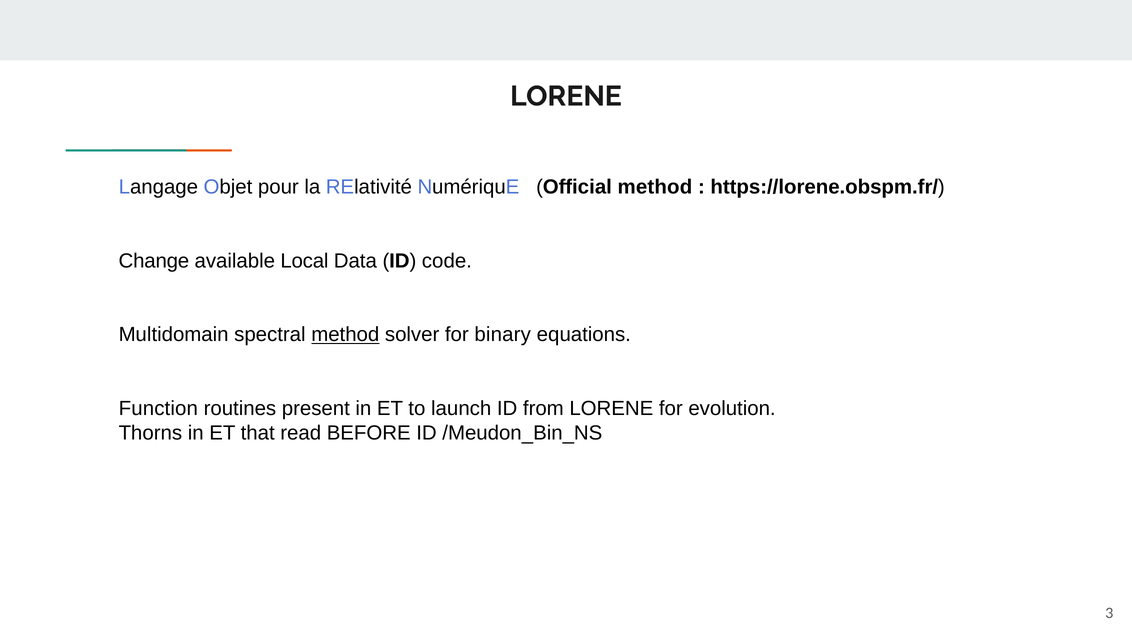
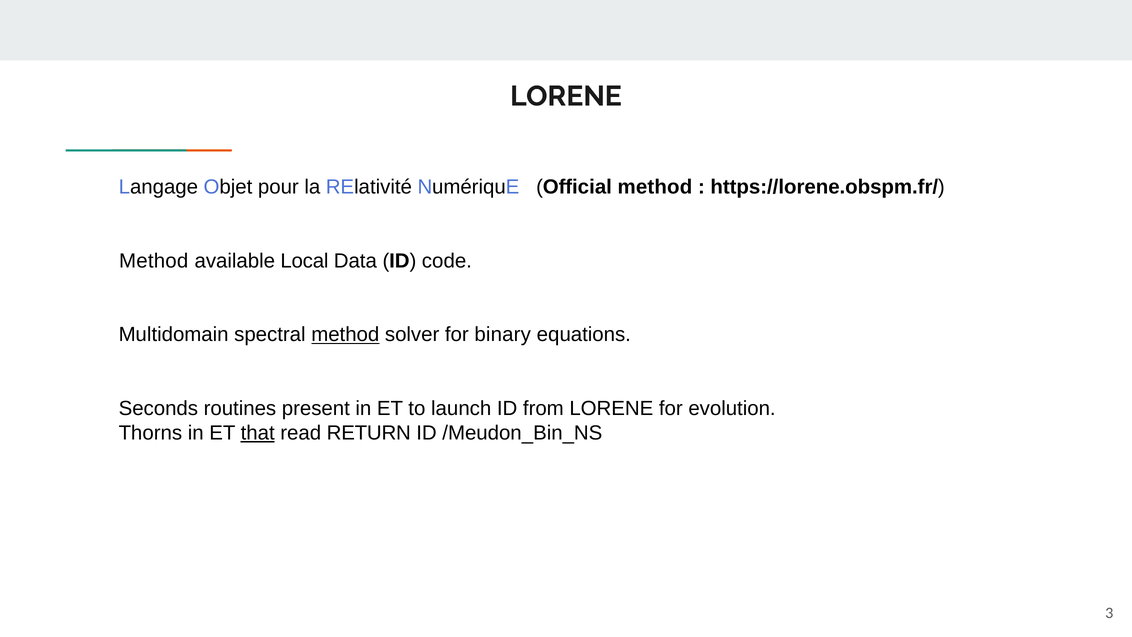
Change at (154, 261): Change -> Method
Function: Function -> Seconds
that underline: none -> present
BEFORE: BEFORE -> RETURN
